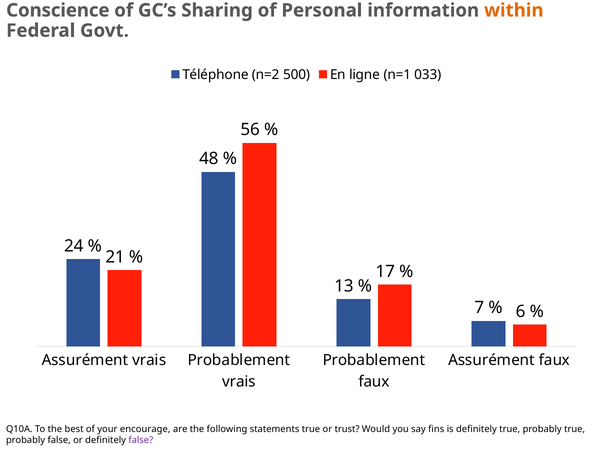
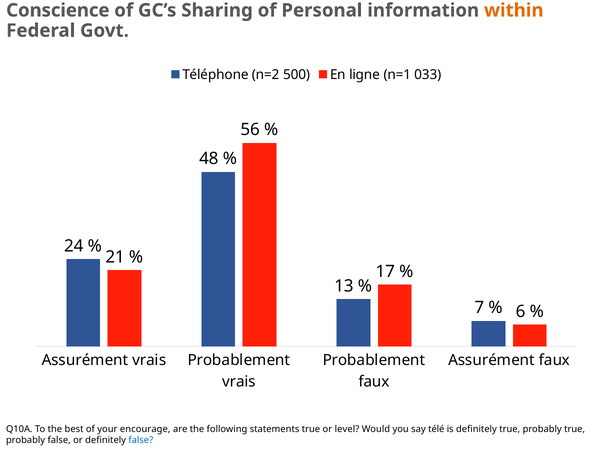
trust: trust -> level
fins: fins -> télé
false at (141, 440) colour: purple -> blue
